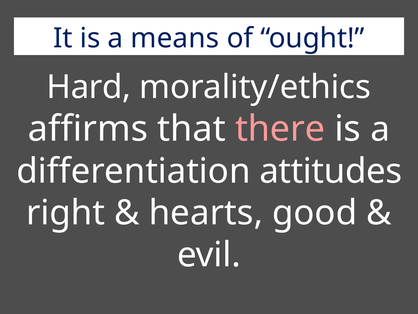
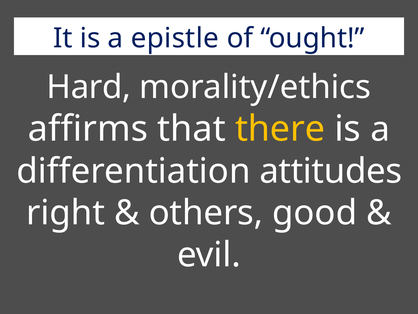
means: means -> epistle
there colour: pink -> yellow
hearts: hearts -> others
